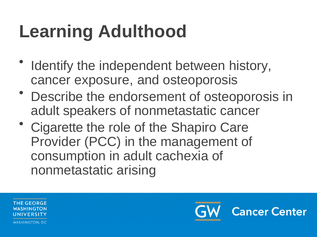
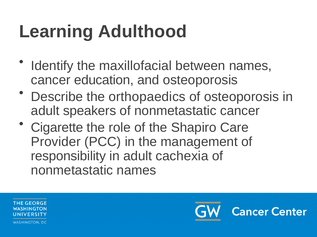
independent: independent -> maxillofacial
between history: history -> names
exposure: exposure -> education
endorsement: endorsement -> orthopaedics
consumption: consumption -> responsibility
nonmetastatic arising: arising -> names
